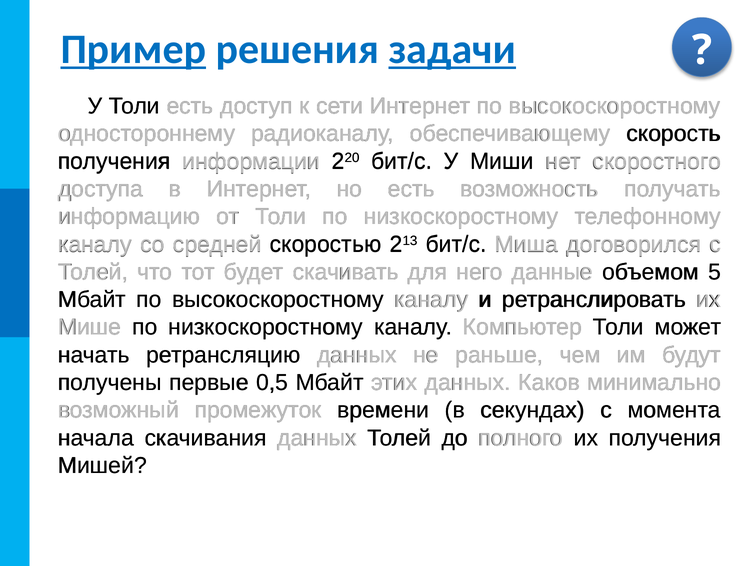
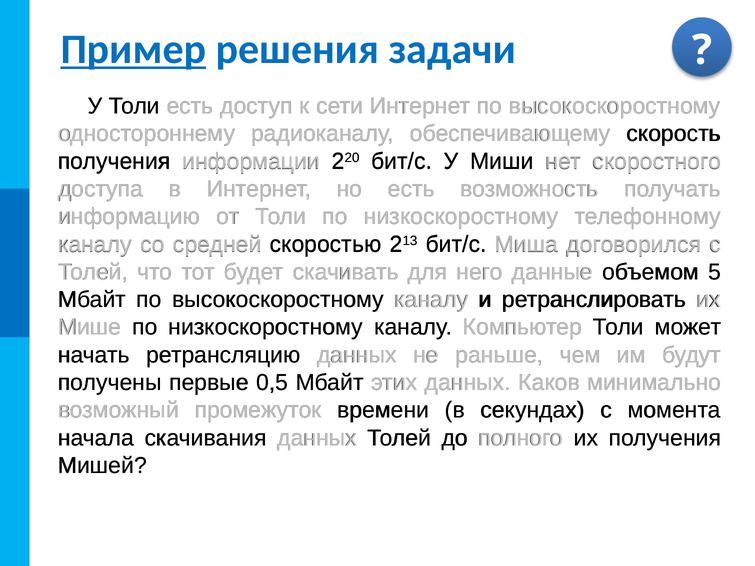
задачи underline: present -> none
